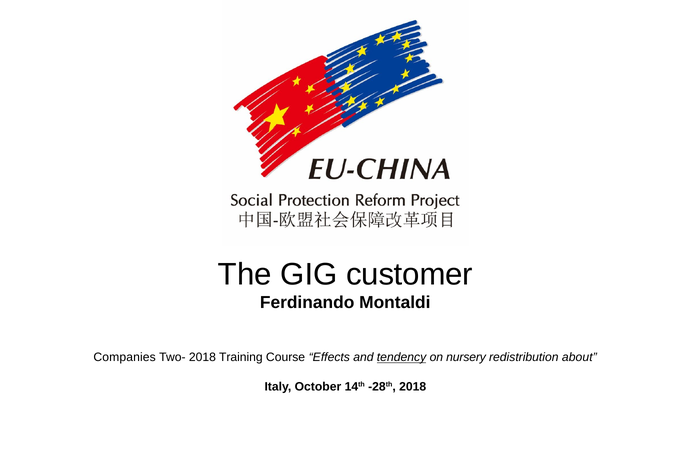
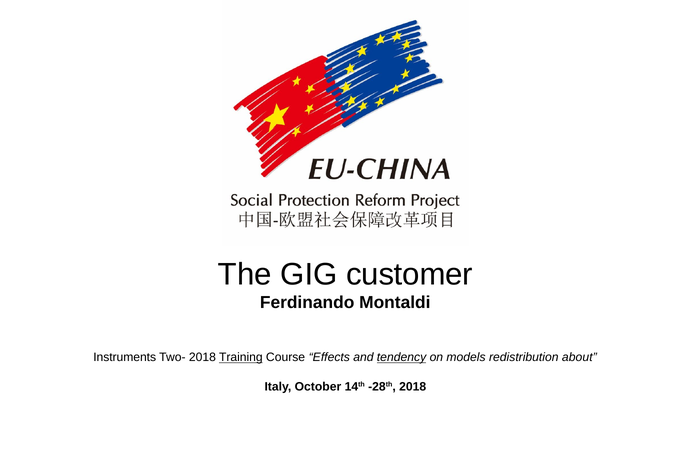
Companies: Companies -> Instruments
Training underline: none -> present
nursery: nursery -> models
